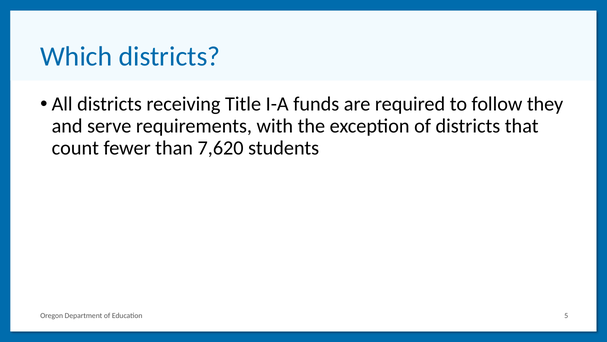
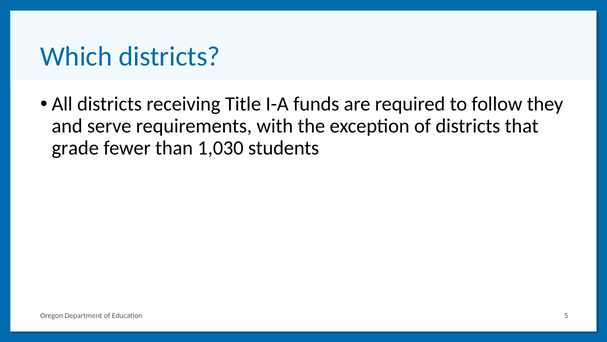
count: count -> grade
7,620: 7,620 -> 1,030
